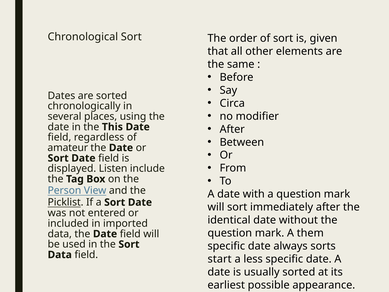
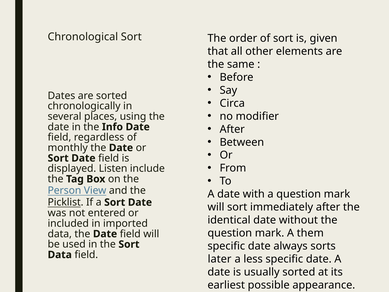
This: This -> Info
amateur: amateur -> monthly
start: start -> later
